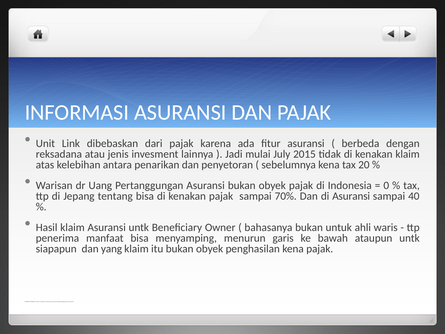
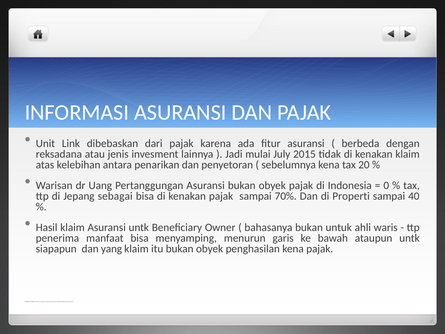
tentang: tentang -> sebagai
di Asuransi: Asuransi -> Properti
